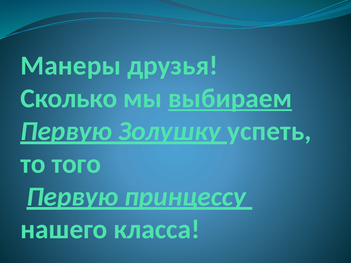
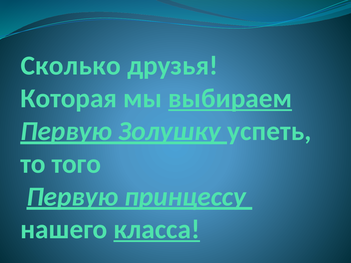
Манеры: Манеры -> Сколько
Сколько: Сколько -> Которая
класса underline: none -> present
